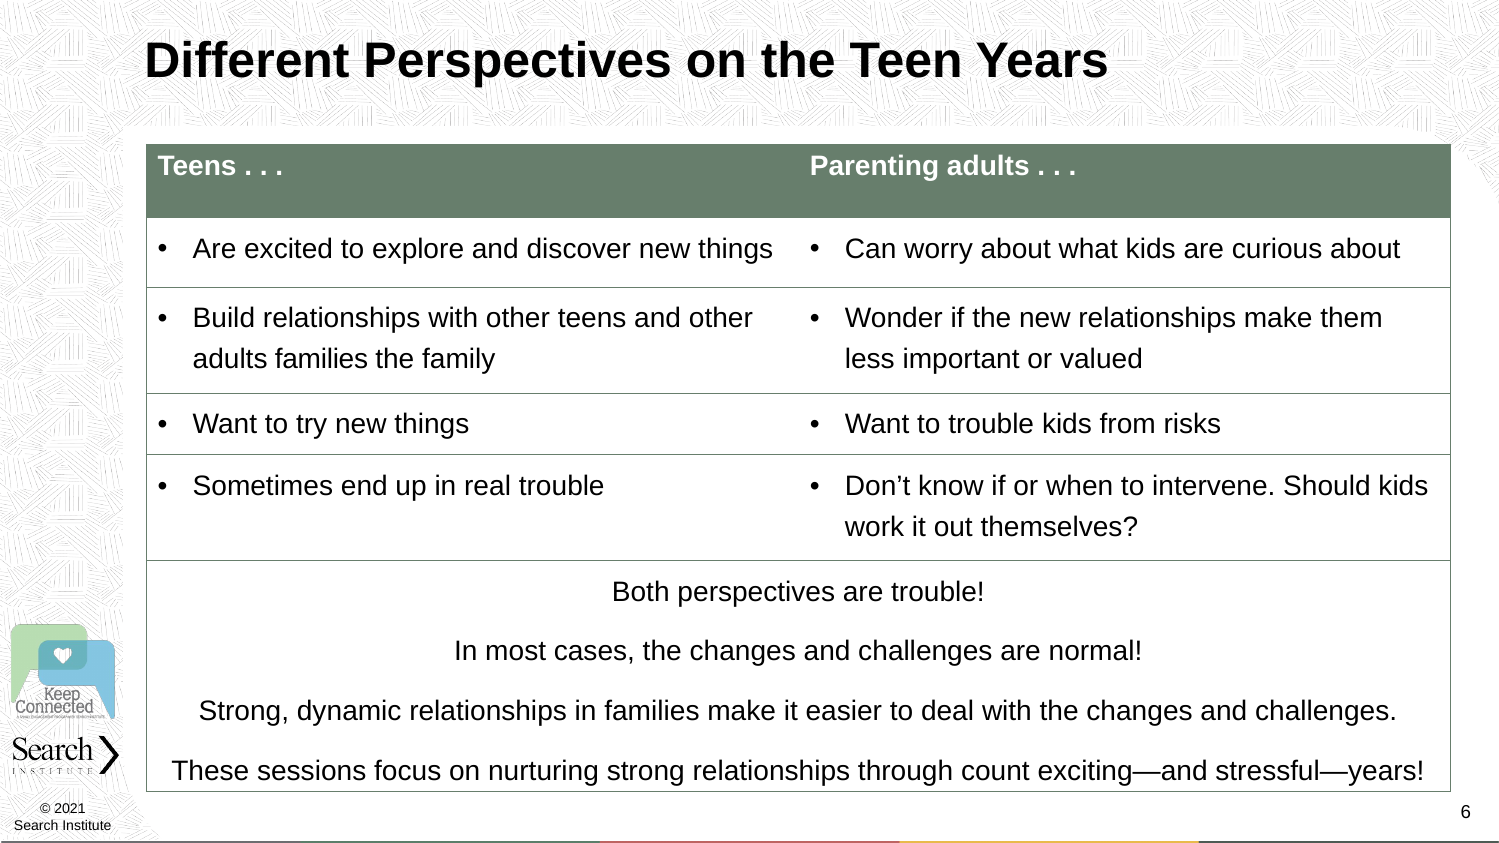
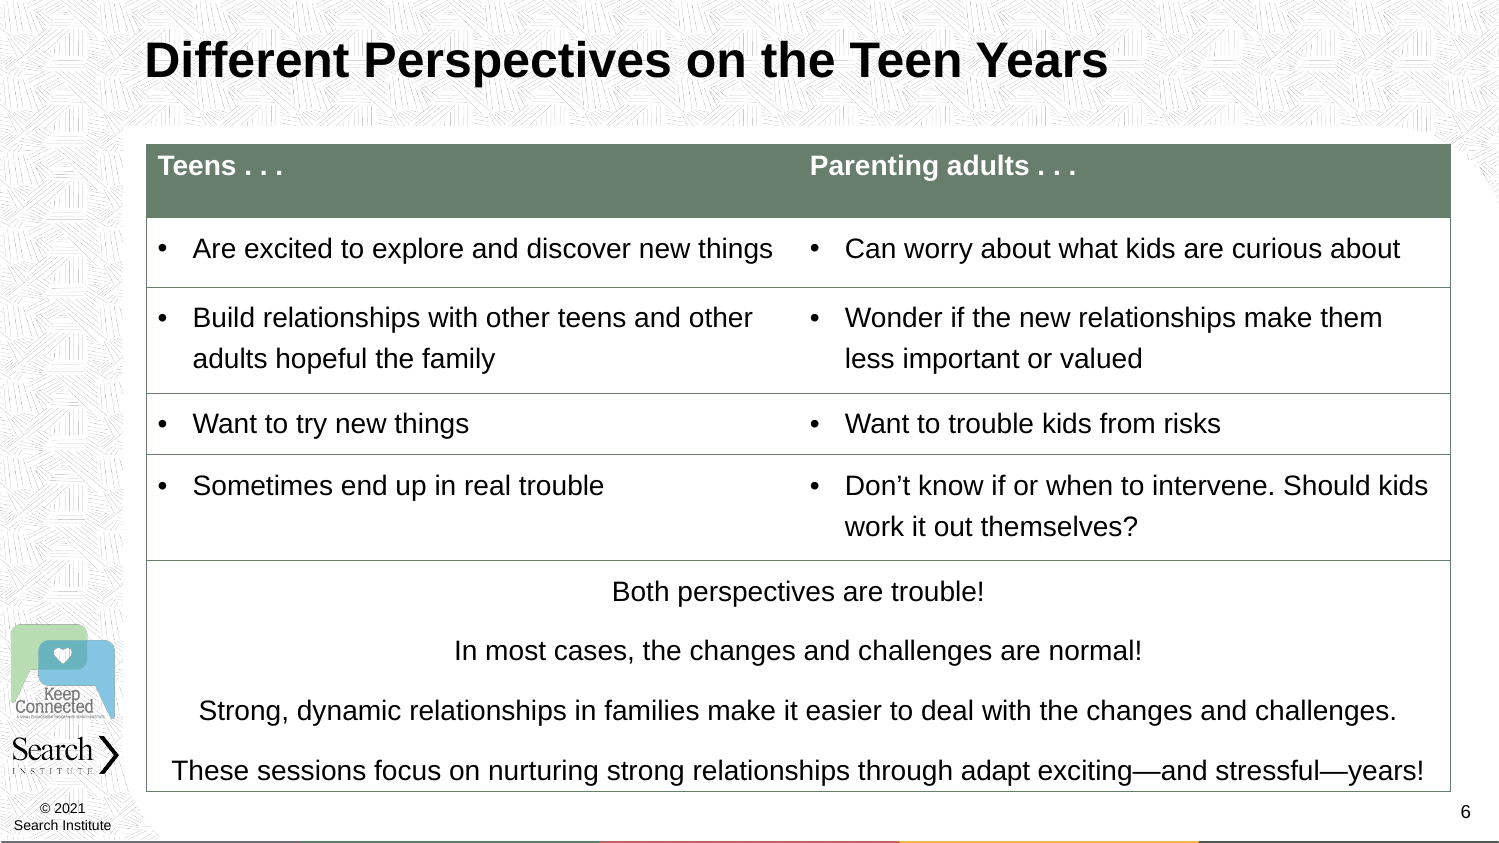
adults families: families -> hopeful
count: count -> adapt
